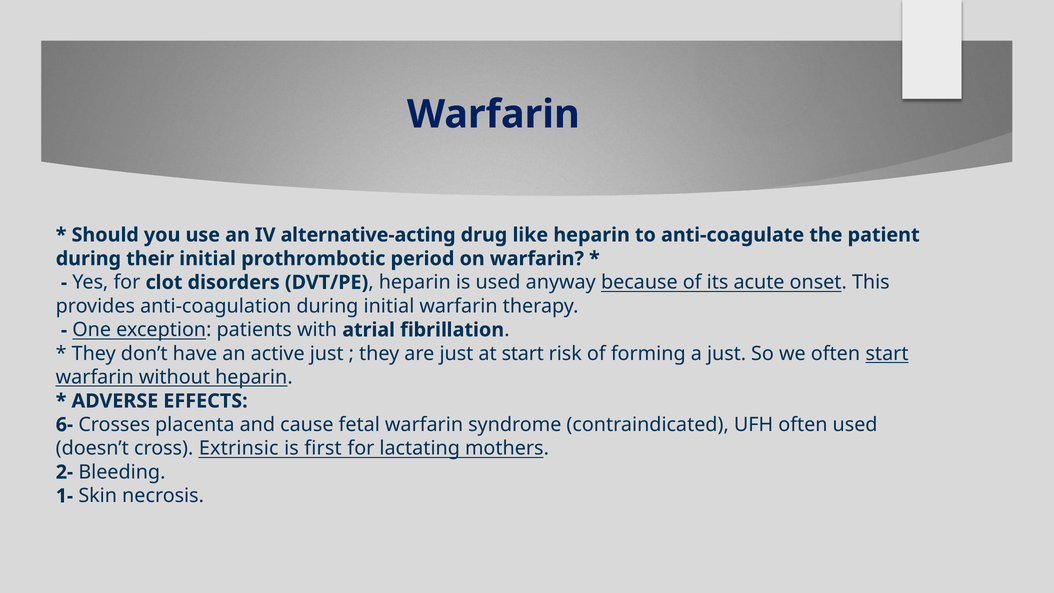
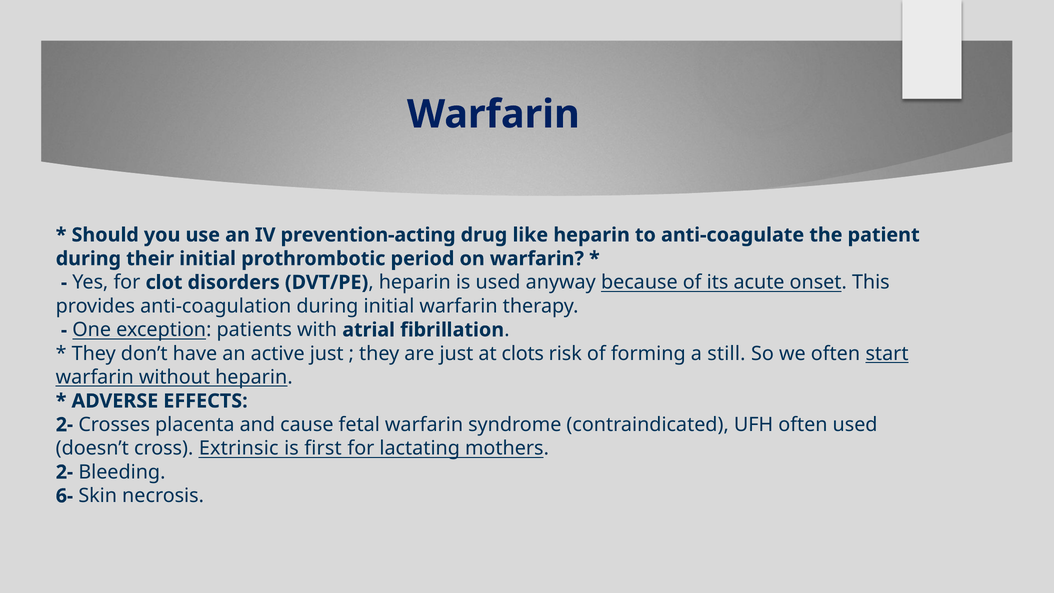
alternative-acting: alternative-acting -> prevention-acting
at start: start -> clots
a just: just -> still
6- at (65, 425): 6- -> 2-
1-: 1- -> 6-
